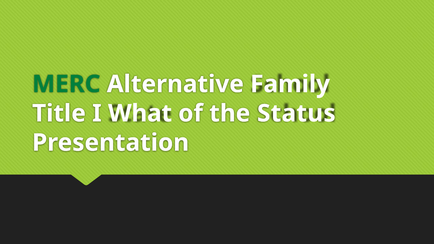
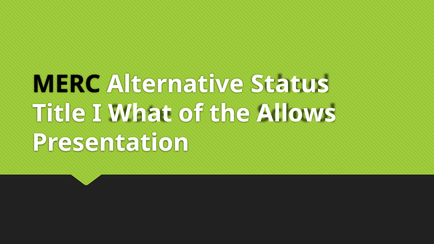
MERC colour: green -> black
Family: Family -> Status
Status: Status -> Allows
